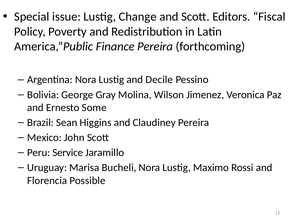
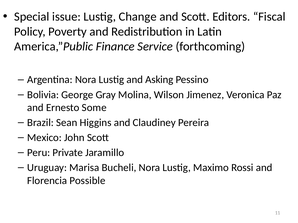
Finance Pereira: Pereira -> Service
Decile: Decile -> Asking
Service: Service -> Private
